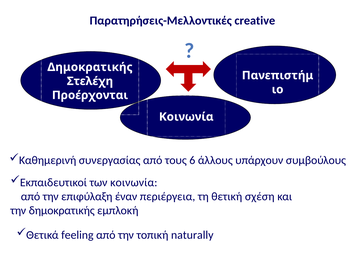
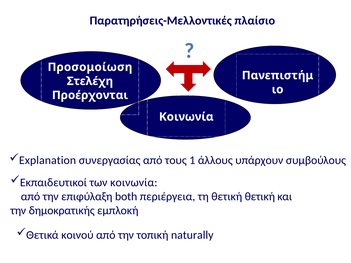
creative: creative -> πλαίσιο
Δημοκρατικής at (90, 67): Δημοκρατικής -> Προσομοίωση
Καθημερινή: Καθημερινή -> Explanation
6: 6 -> 1
έναν: έναν -> both
θετική σχέση: σχέση -> θετική
feeling: feeling -> κοινού
